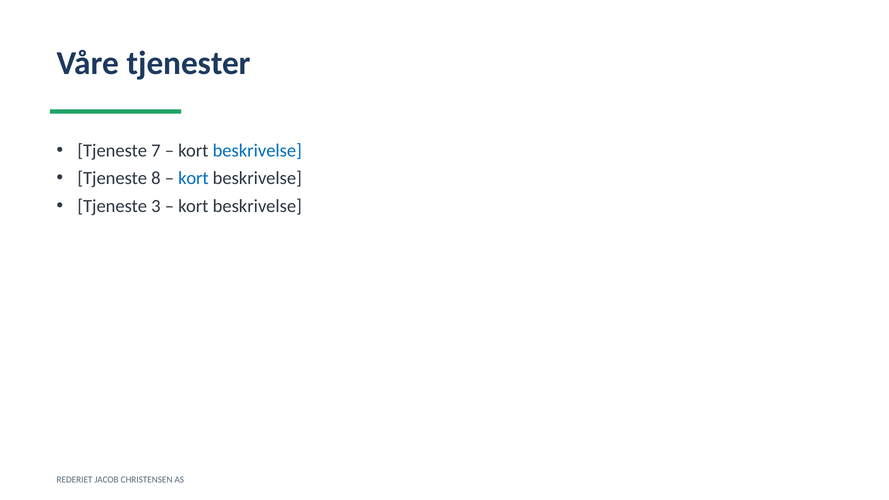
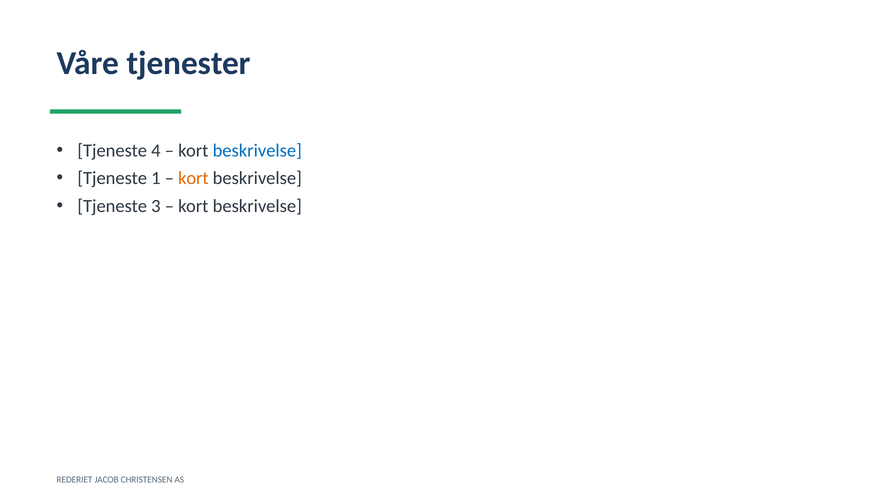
7: 7 -> 4
8: 8 -> 1
kort at (193, 178) colour: blue -> orange
